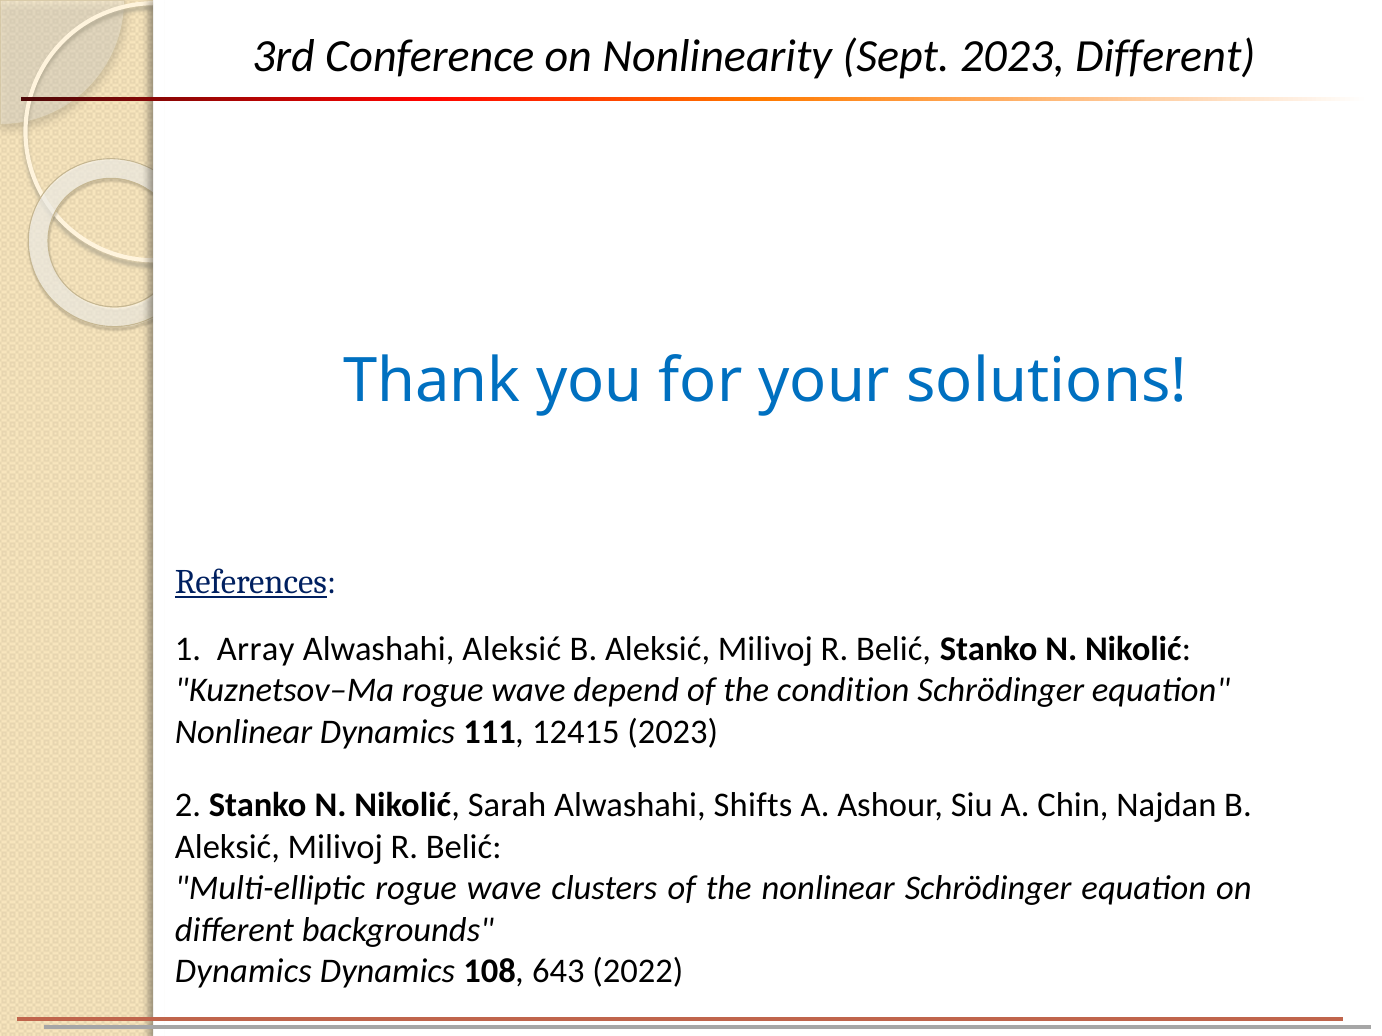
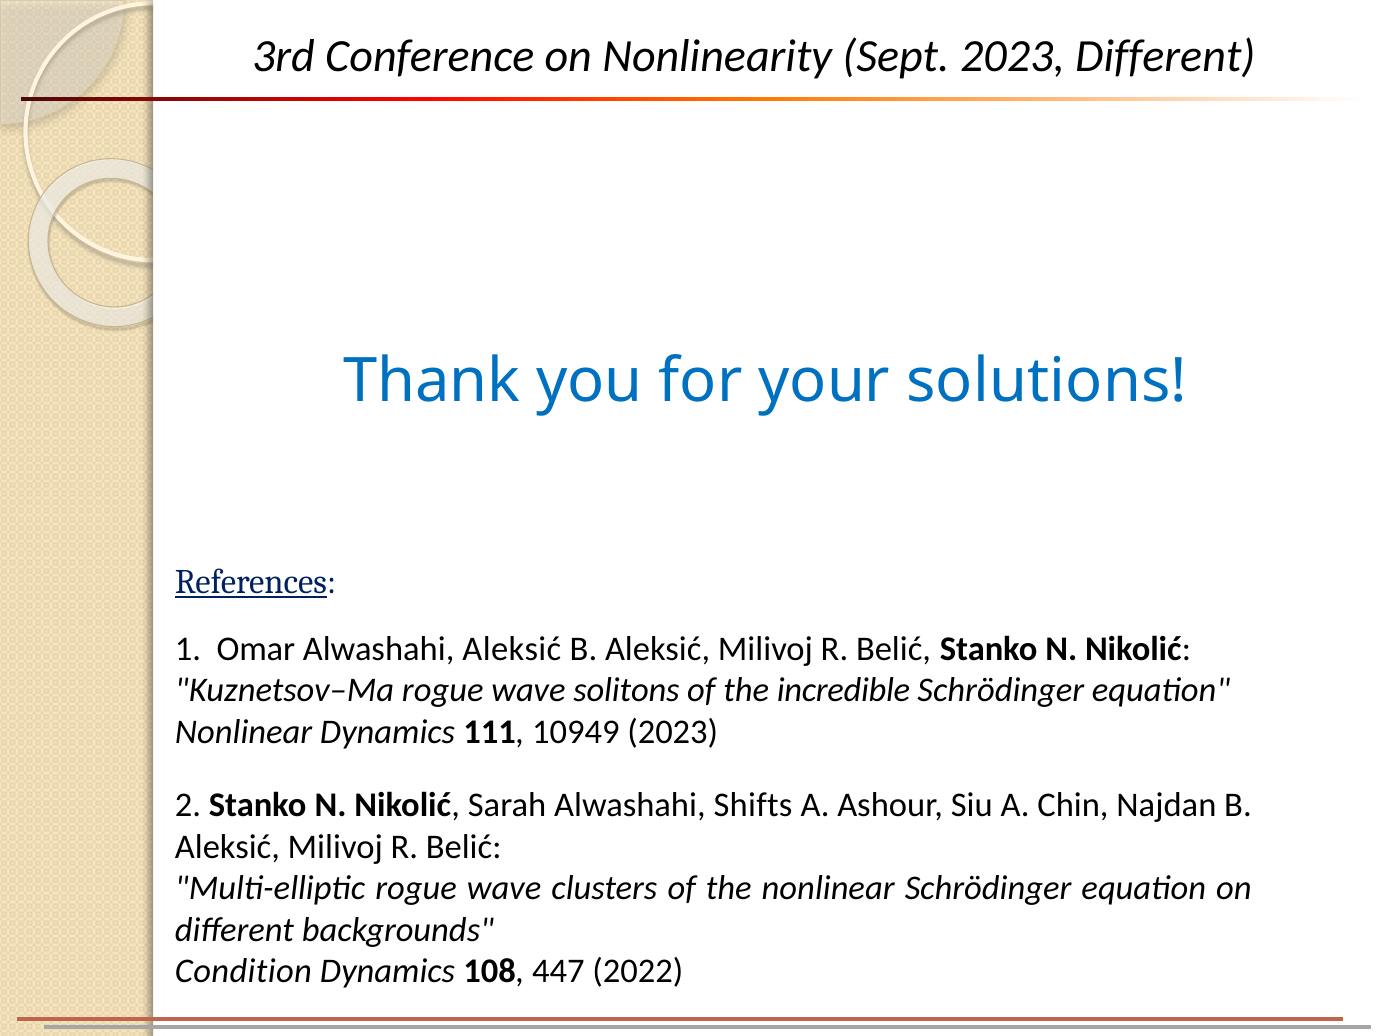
Array: Array -> Omar
depend: depend -> solitons
condition: condition -> incredible
12415: 12415 -> 10949
Dynamics at (243, 972): Dynamics -> Condition
643: 643 -> 447
